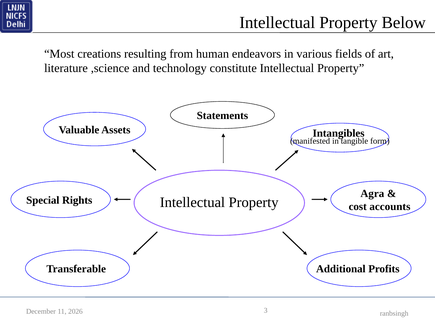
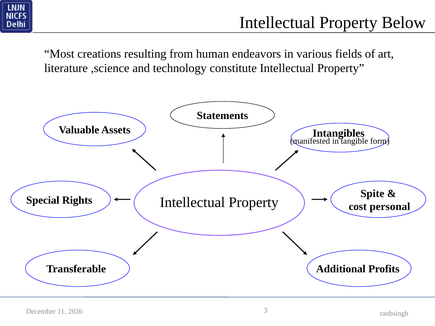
Agra: Agra -> Spite
accounts: accounts -> personal
